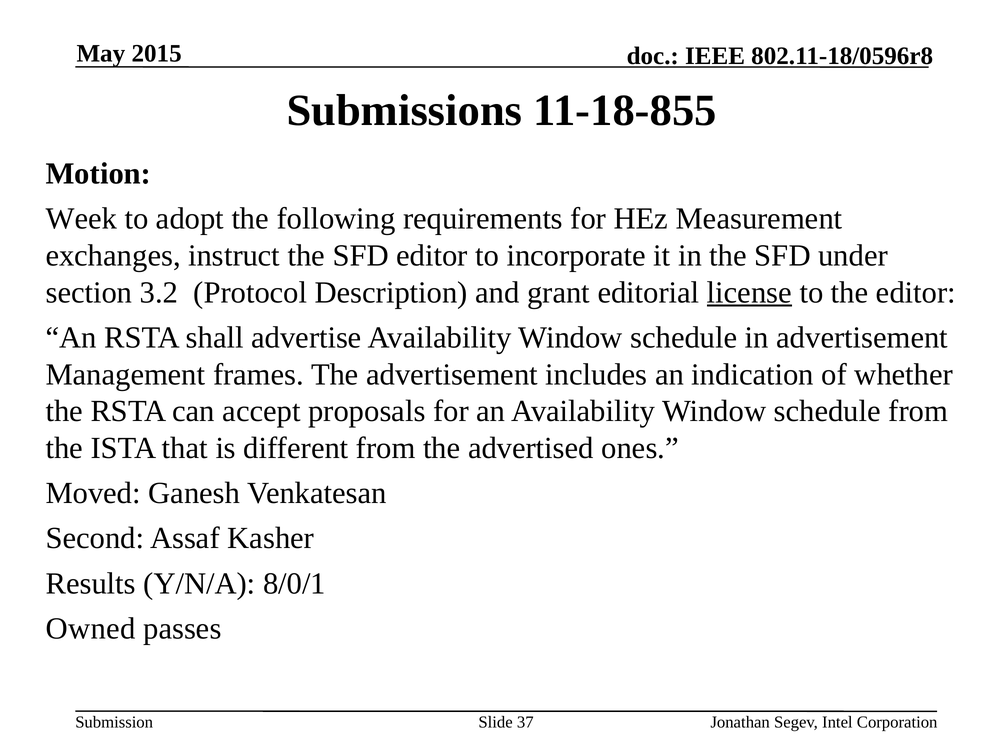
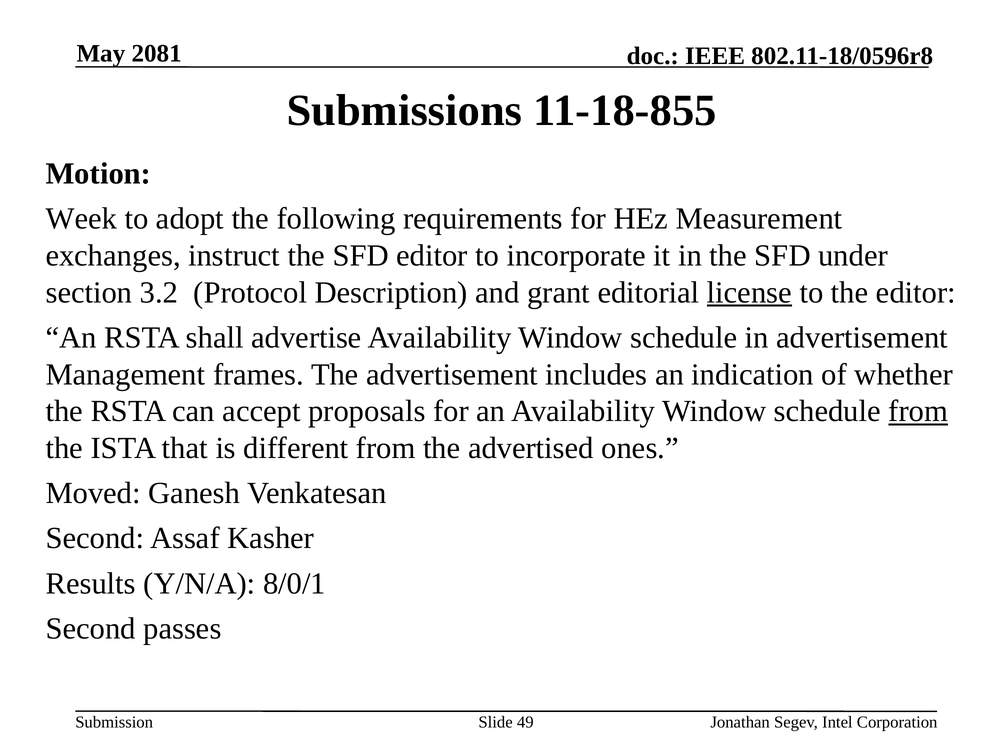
2015: 2015 -> 2081
from at (918, 411) underline: none -> present
Owned at (91, 629): Owned -> Second
37: 37 -> 49
